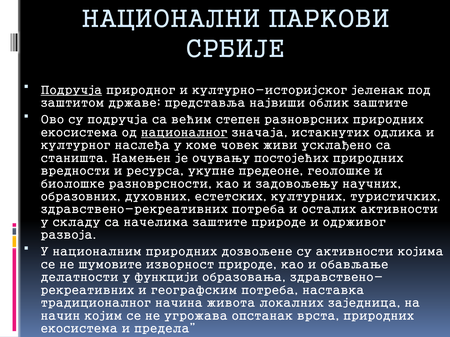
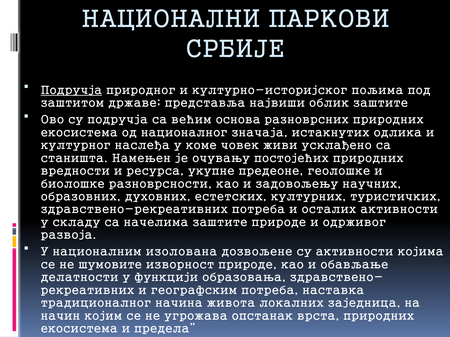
јеленак: јеленак -> пољима
степен: степен -> основа
националног underline: present -> none
националним природних: природних -> изолована
